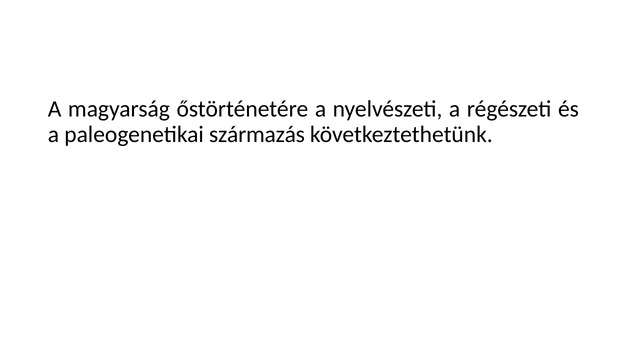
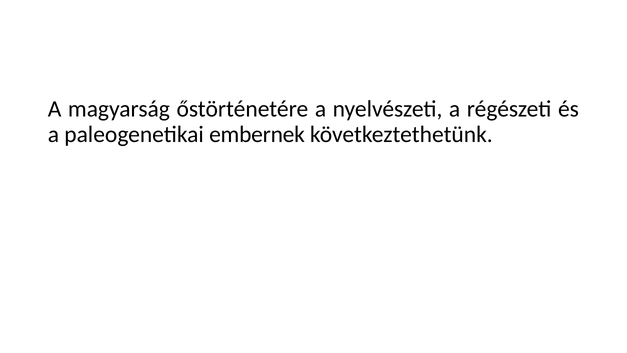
származás: származás -> embernek
